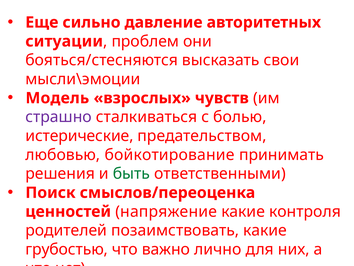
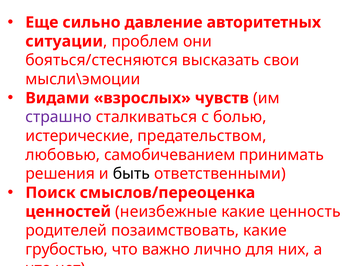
Модель: Модель -> Видами
бойкотирование: бойкотирование -> caмoбичeвaниeм
быть colour: green -> black
напряжение: напряжение -> неизбежные
контроля: контроля -> ценность
